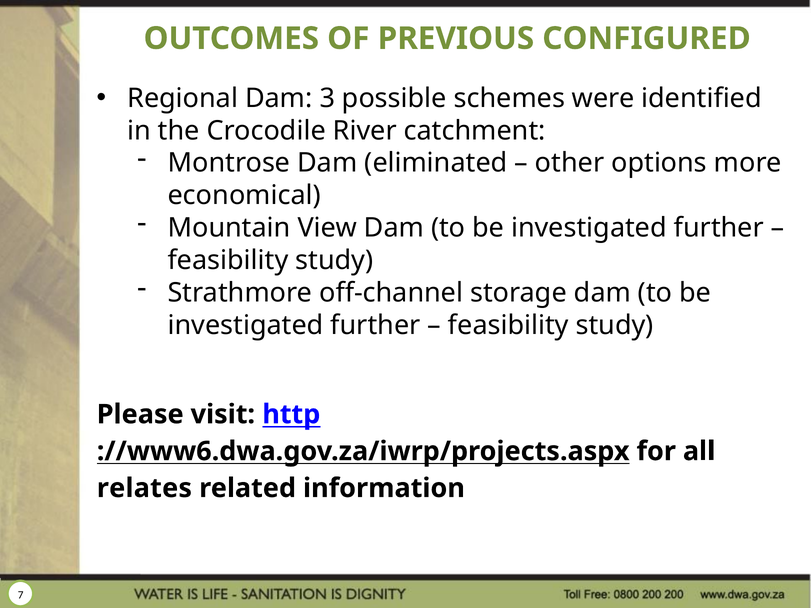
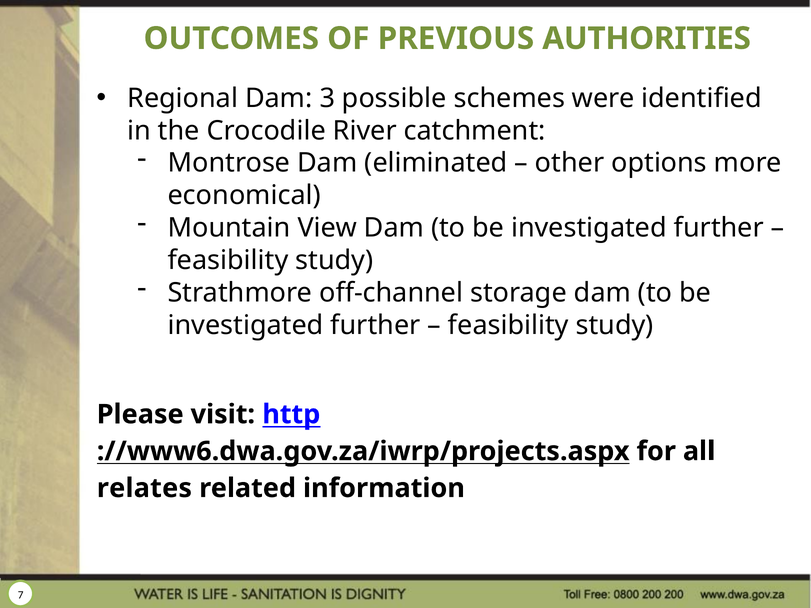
CONFIGURED: CONFIGURED -> AUTHORITIES
